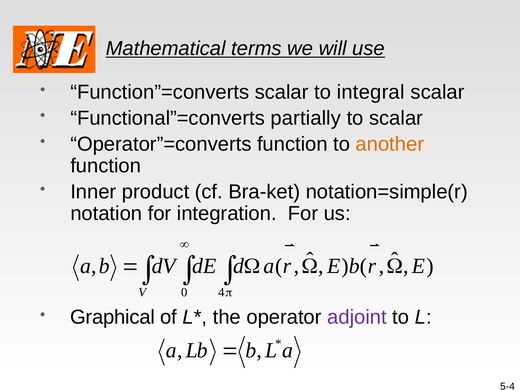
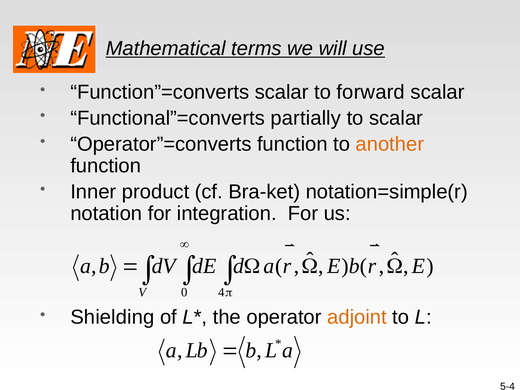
integral: integral -> forward
Graphical: Graphical -> Shielding
adjoint colour: purple -> orange
